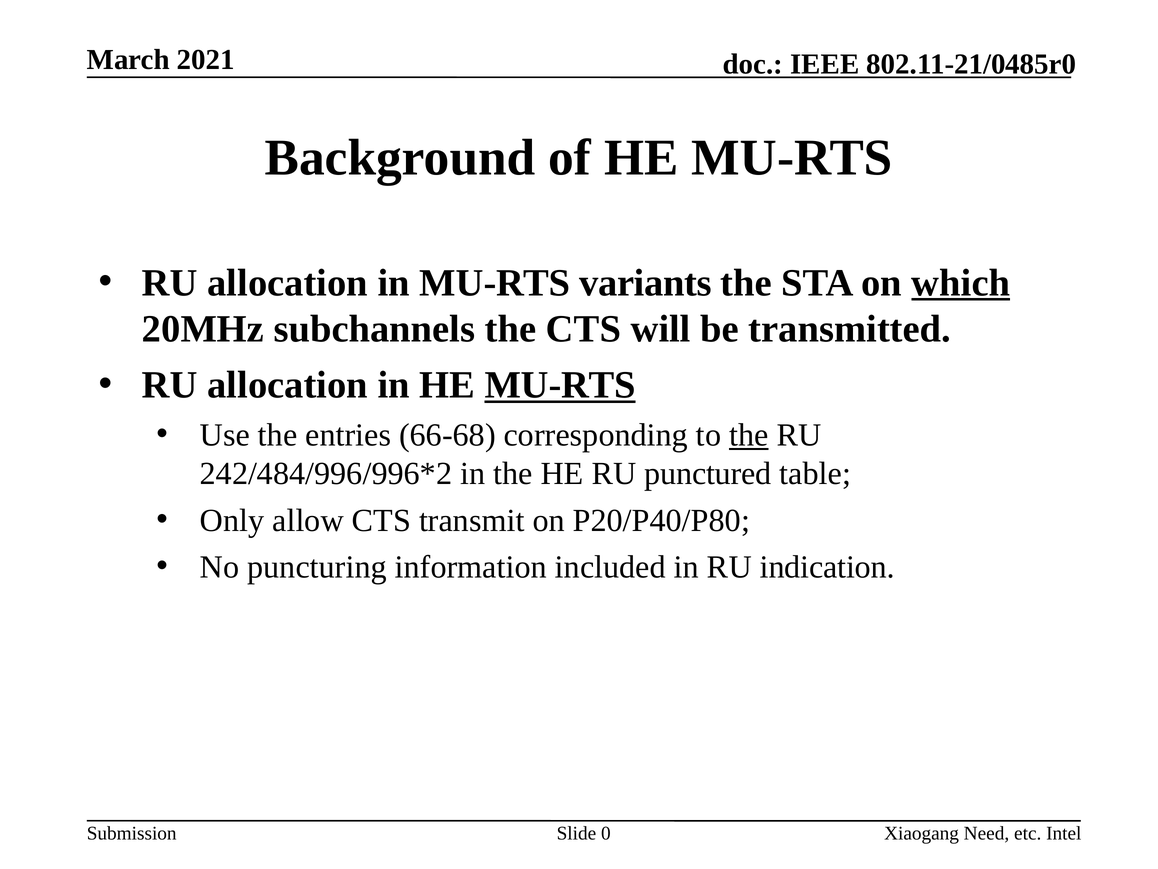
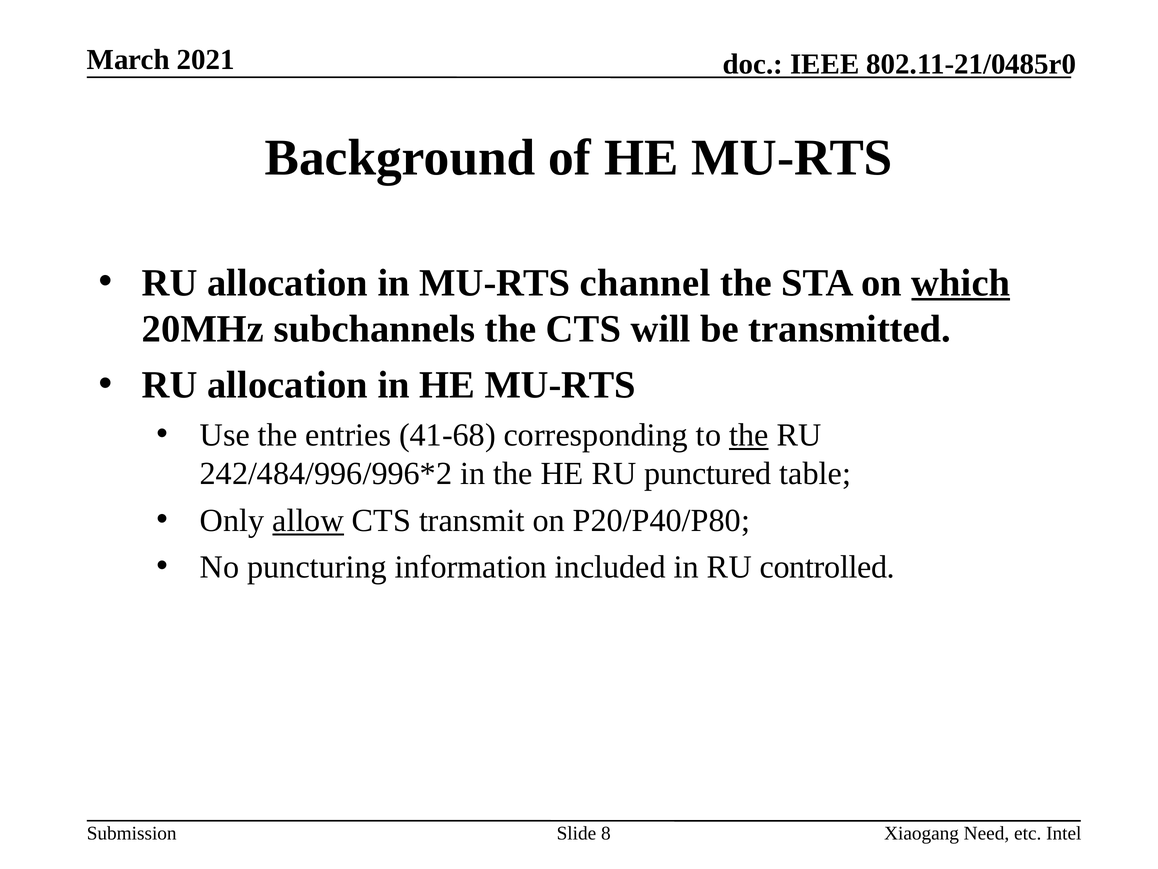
variants: variants -> channel
MU-RTS at (560, 385) underline: present -> none
66-68: 66-68 -> 41-68
allow underline: none -> present
indication: indication -> controlled
0: 0 -> 8
